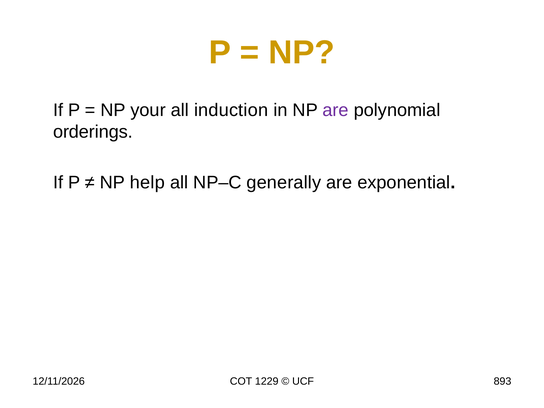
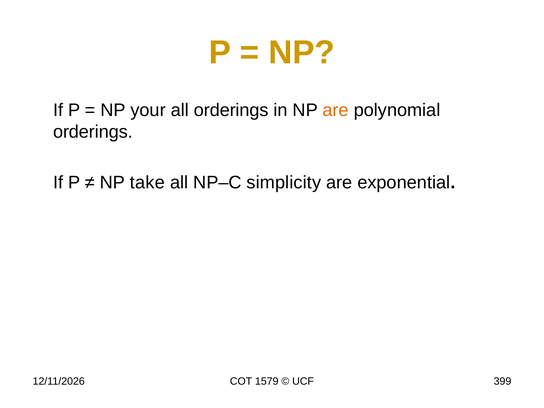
all induction: induction -> orderings
are at (336, 110) colour: purple -> orange
help: help -> take
generally: generally -> simplicity
1229: 1229 -> 1579
893: 893 -> 399
